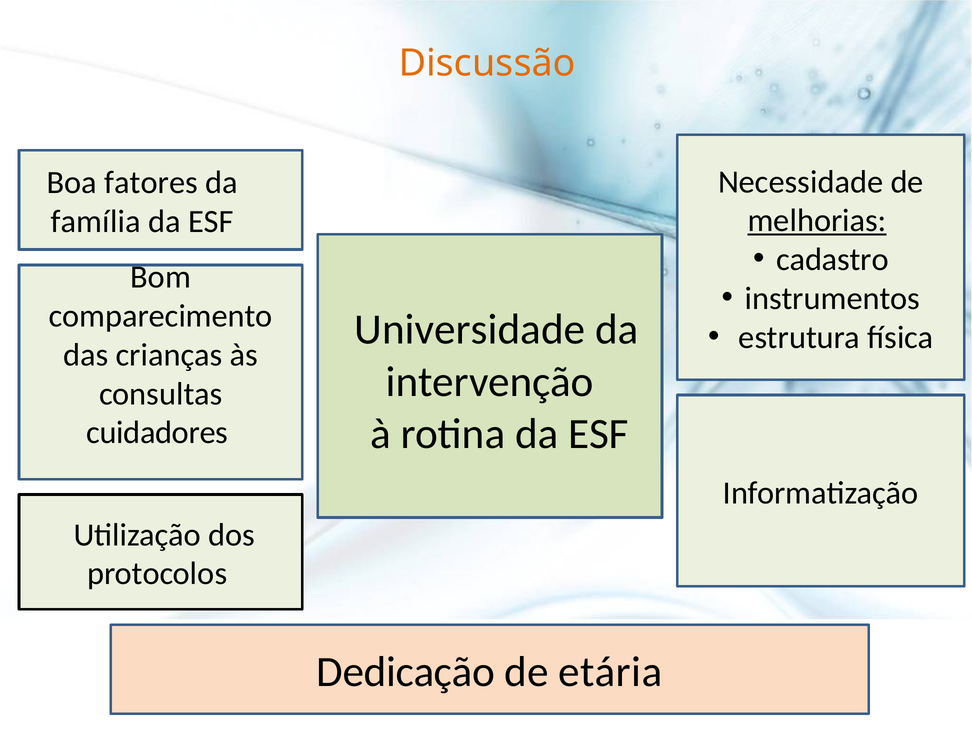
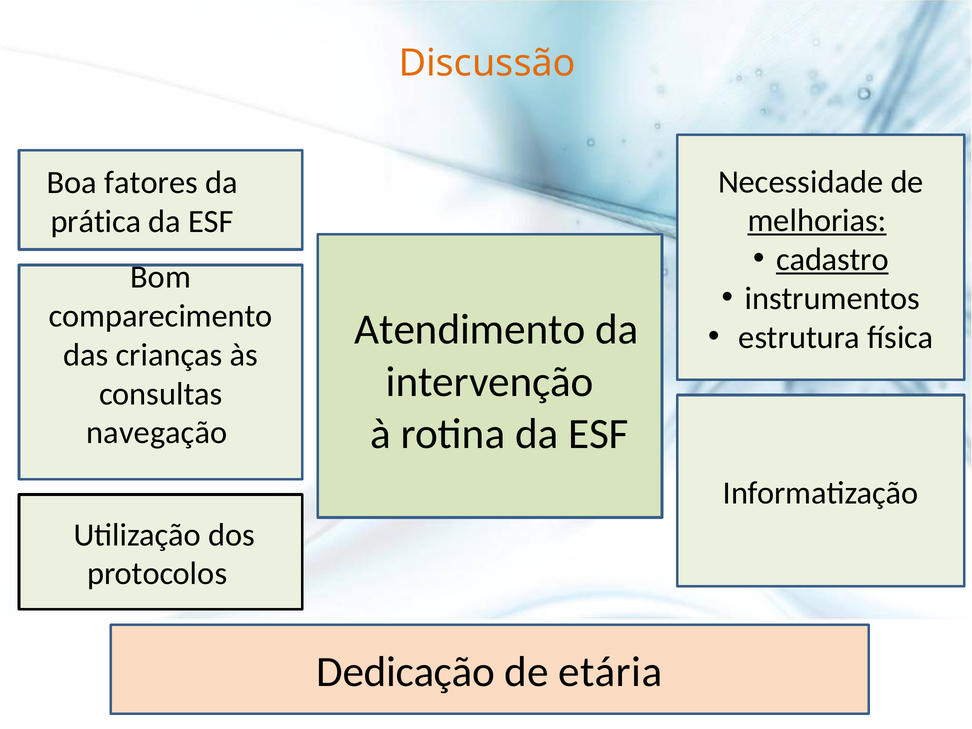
família: família -> prática
cadastro underline: none -> present
Universidade: Universidade -> Atendimento
cuidadores: cuidadores -> navegação
